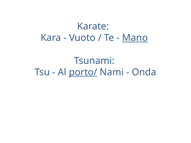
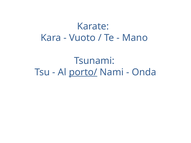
Mano underline: present -> none
